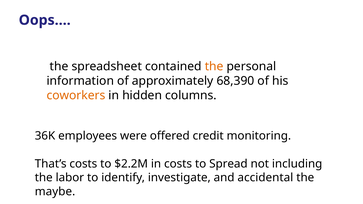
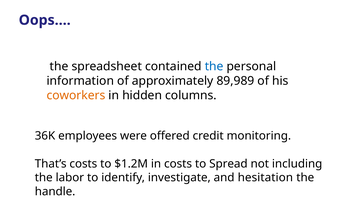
the at (214, 67) colour: orange -> blue
68,390: 68,390 -> 89,989
$2.2M: $2.2M -> $1.2M
accidental: accidental -> hesitation
maybe: maybe -> handle
